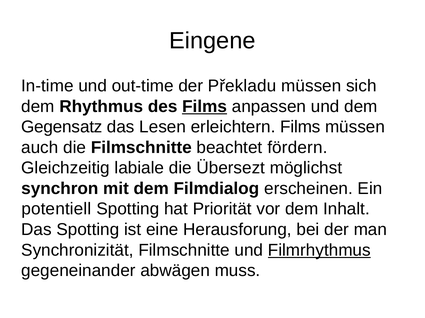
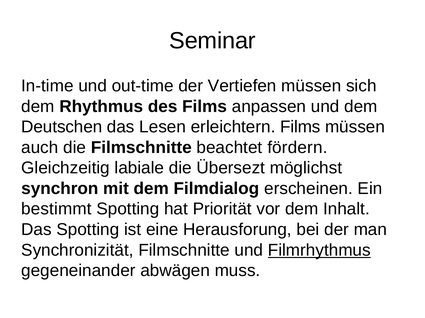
Eingene: Eingene -> Seminar
Překladu: Překladu -> Vertiefen
Films at (204, 107) underline: present -> none
Gegensatz: Gegensatz -> Deutschen
potentiell: potentiell -> bestimmt
